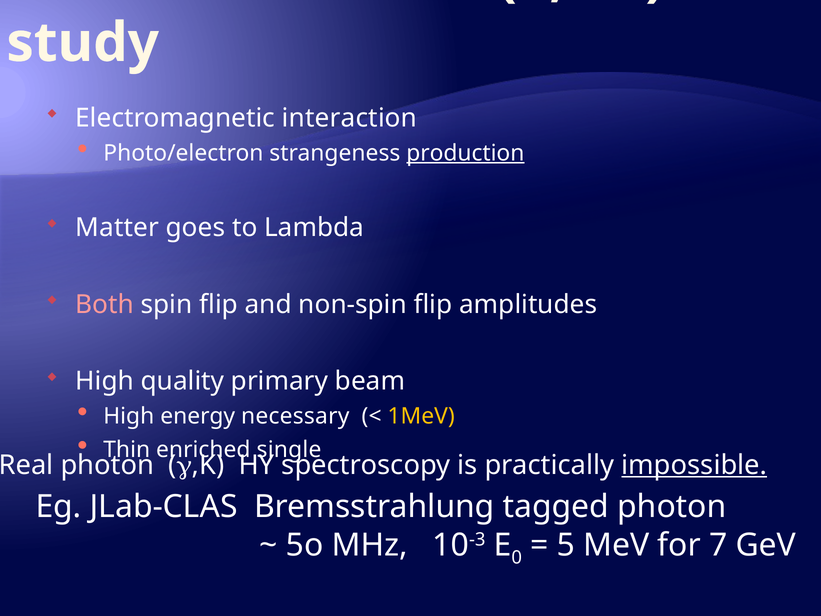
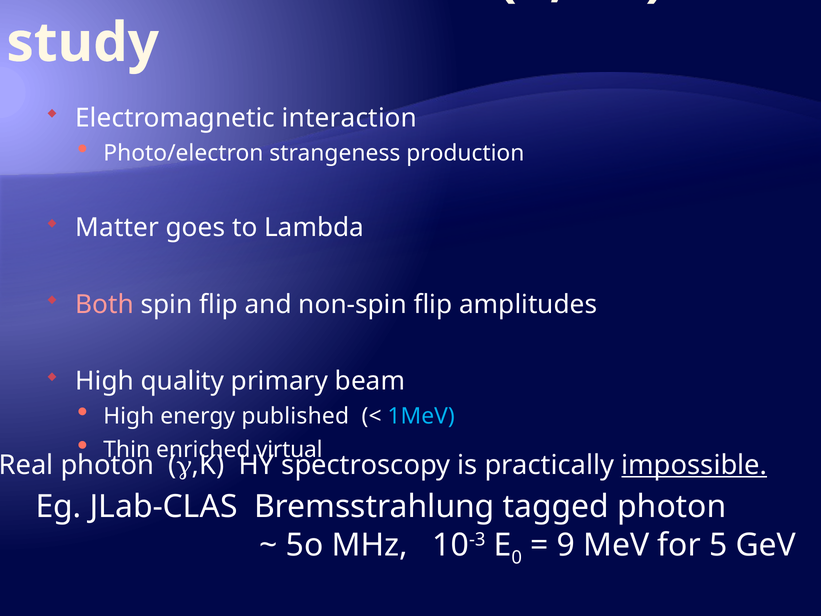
production underline: present -> none
necessary: necessary -> published
1MeV colour: yellow -> light blue
single: single -> virtual
5: 5 -> 9
7: 7 -> 5
